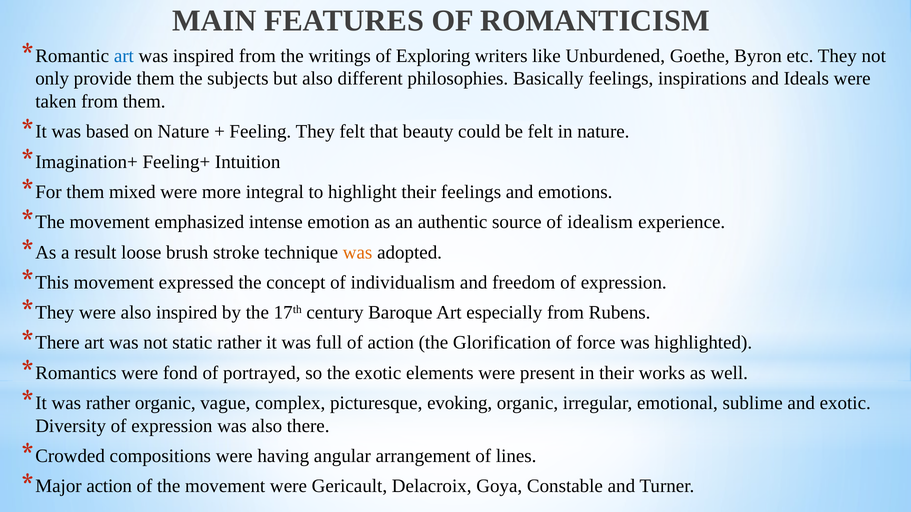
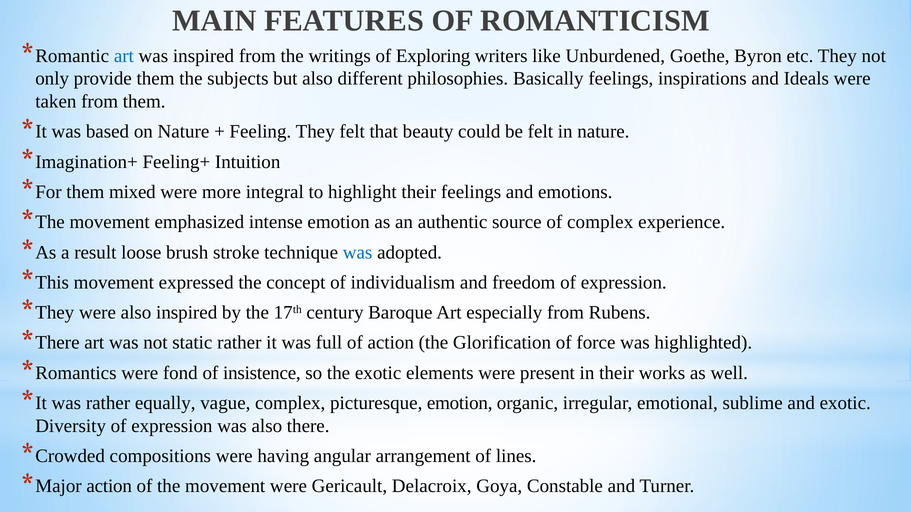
of idealism: idealism -> complex
was at (358, 252) colour: orange -> blue
portrayed: portrayed -> insistence
rather organic: organic -> equally
picturesque evoking: evoking -> emotion
